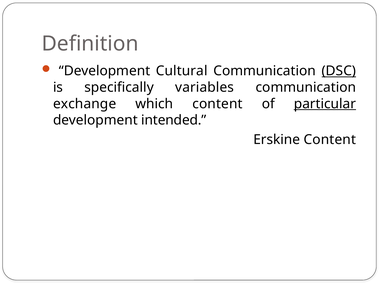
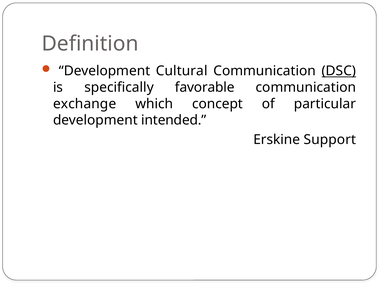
variables: variables -> favorable
which content: content -> concept
particular underline: present -> none
Erskine Content: Content -> Support
